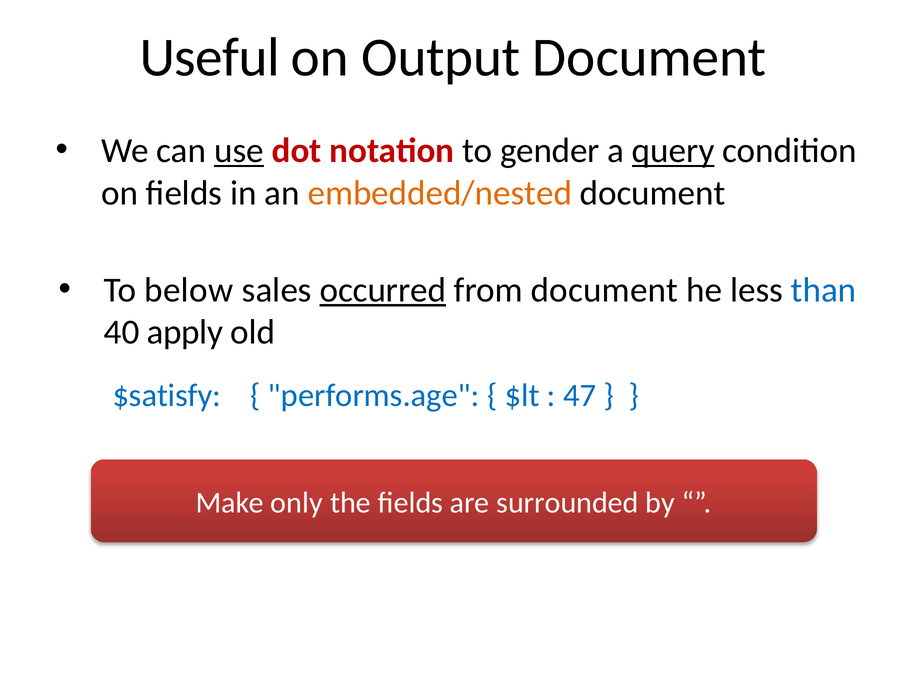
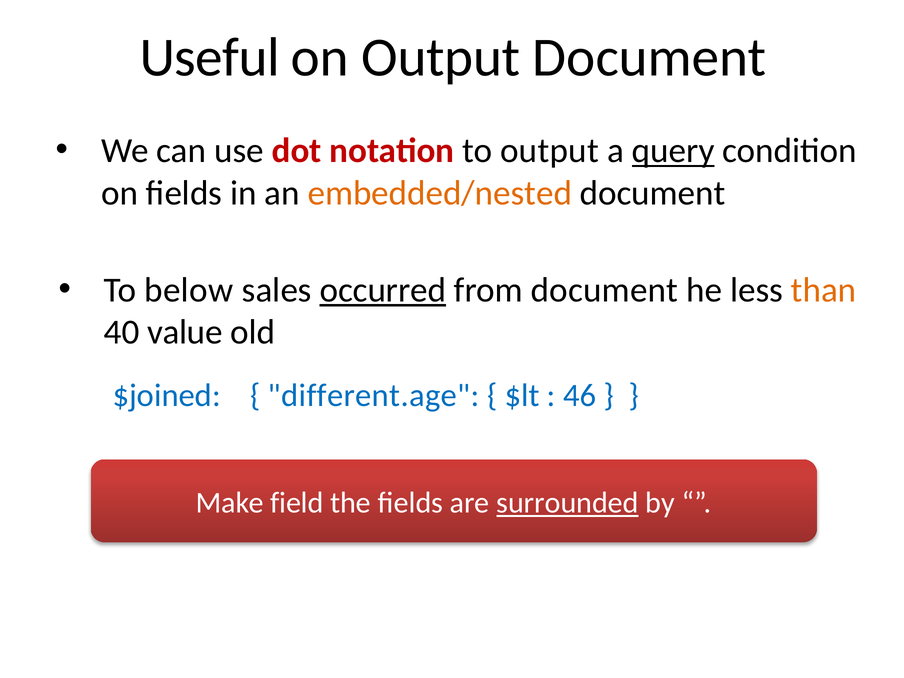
use underline: present -> none
to gender: gender -> output
than colour: blue -> orange
apply: apply -> value
$satisfy: $satisfy -> $joined
performs.age: performs.age -> different.age
47: 47 -> 46
only: only -> field
surrounded underline: none -> present
